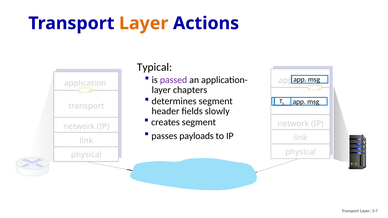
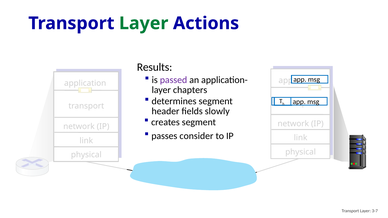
Layer at (144, 23) colour: orange -> green
Typical: Typical -> Results
payloads: payloads -> consider
